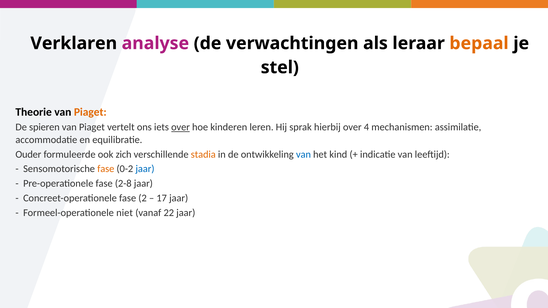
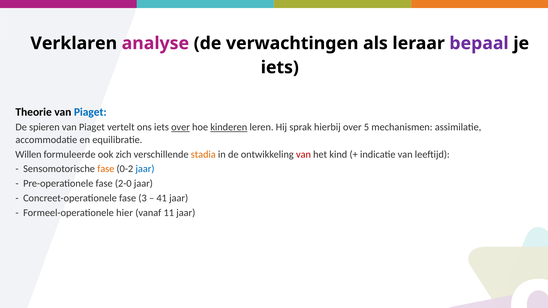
bepaal colour: orange -> purple
stel at (280, 67): stel -> iets
Piaget at (90, 112) colour: orange -> blue
kinderen underline: none -> present
4: 4 -> 5
Ouder: Ouder -> Willen
van at (303, 154) colour: blue -> red
2-8: 2-8 -> 2-0
2: 2 -> 3
17: 17 -> 41
niet: niet -> hier
22: 22 -> 11
